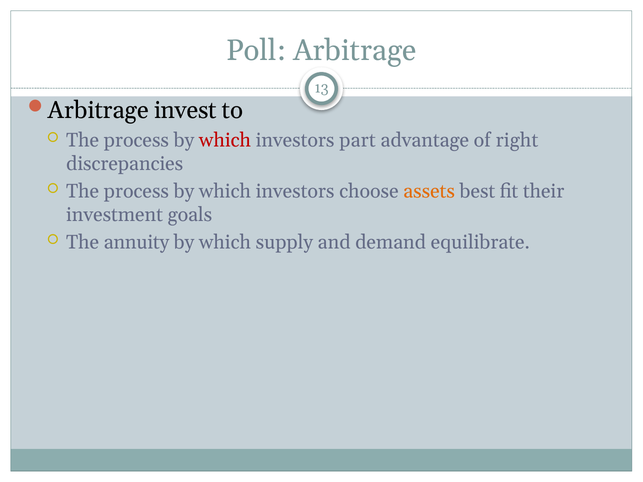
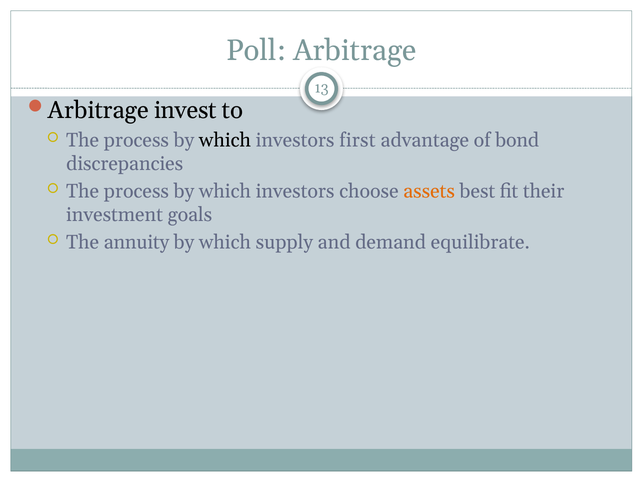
which at (225, 140) colour: red -> black
part: part -> first
right: right -> bond
